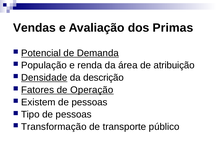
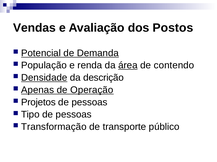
Primas: Primas -> Postos
área underline: none -> present
atribuição: atribuição -> contendo
Fatores: Fatores -> Apenas
Existem: Existem -> Projetos
